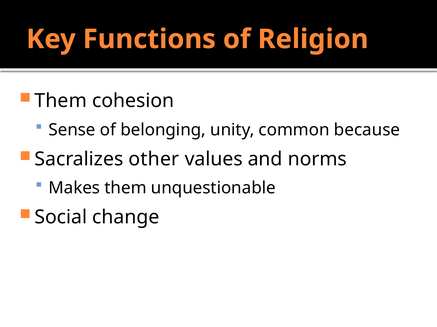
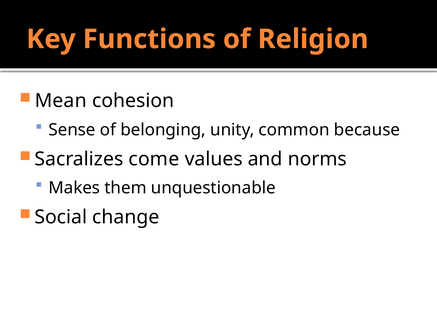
Them at (61, 101): Them -> Mean
other: other -> come
